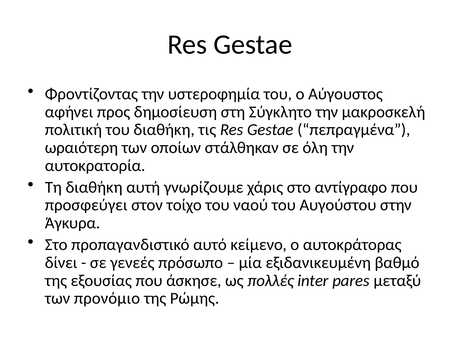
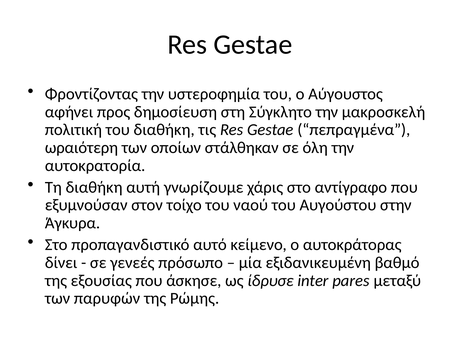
προσφεύγει: προσφεύγει -> εξυμνούσαν
πολλές: πολλές -> ίδρυσε
προνόμιο: προνόμιο -> παρυφών
